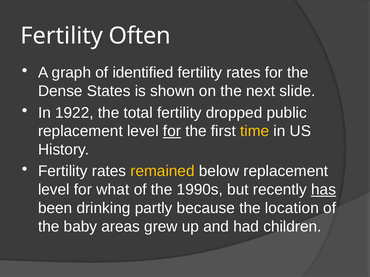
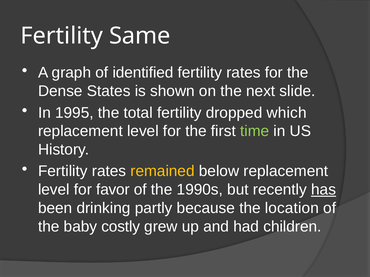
Often: Often -> Same
1922: 1922 -> 1995
public: public -> which
for at (172, 131) underline: present -> none
time colour: yellow -> light green
what: what -> favor
areas: areas -> costly
